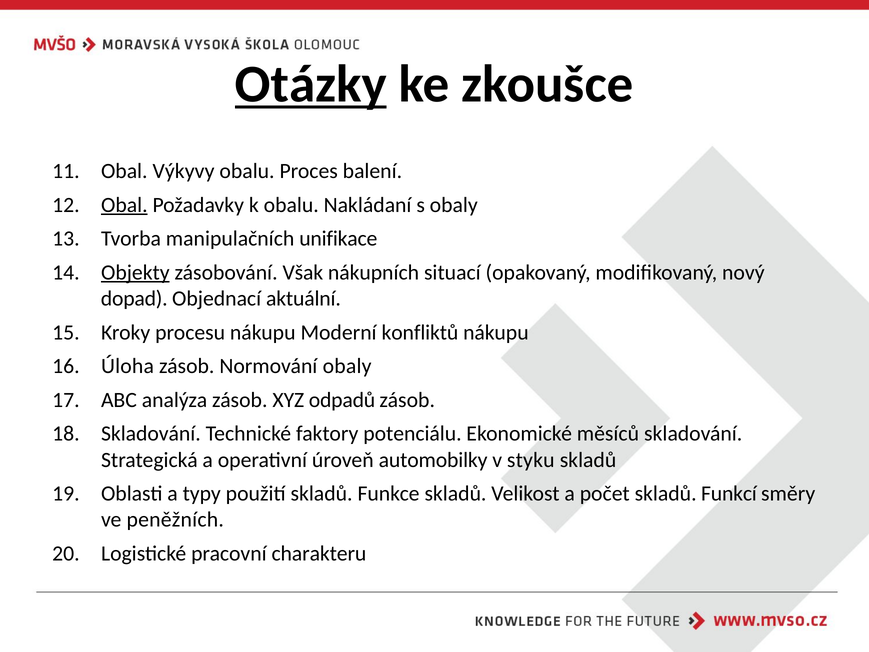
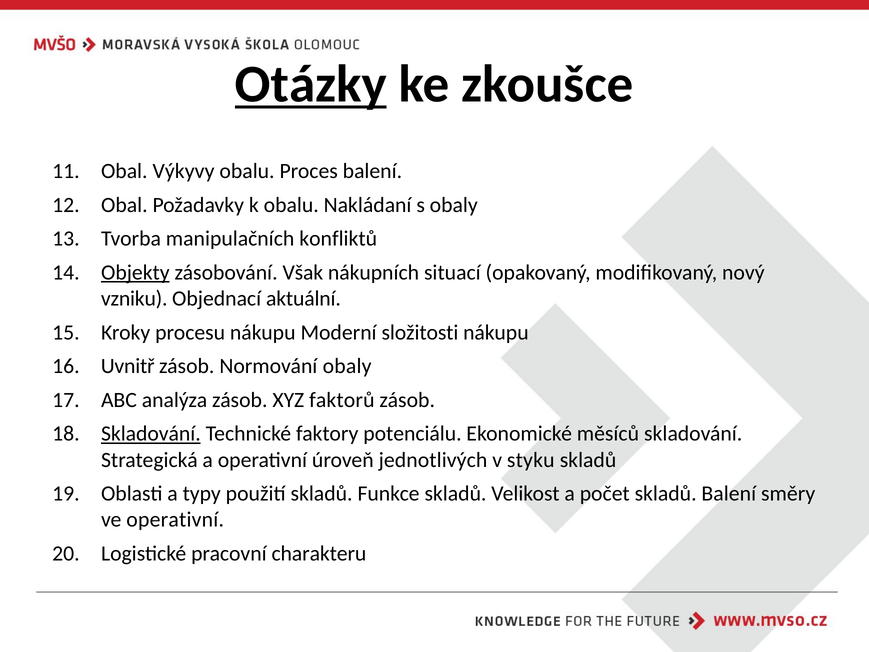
Obal at (124, 205) underline: present -> none
unifikace: unifikace -> konfliktů
dopad: dopad -> vzniku
konfliktů: konfliktů -> složitosti
Úloha: Úloha -> Uvnitř
odpadů: odpadů -> faktorů
Skladování at (151, 434) underline: none -> present
automobilky: automobilky -> jednotlivých
skladů Funkcí: Funkcí -> Balení
ve peněžních: peněžních -> operativní
